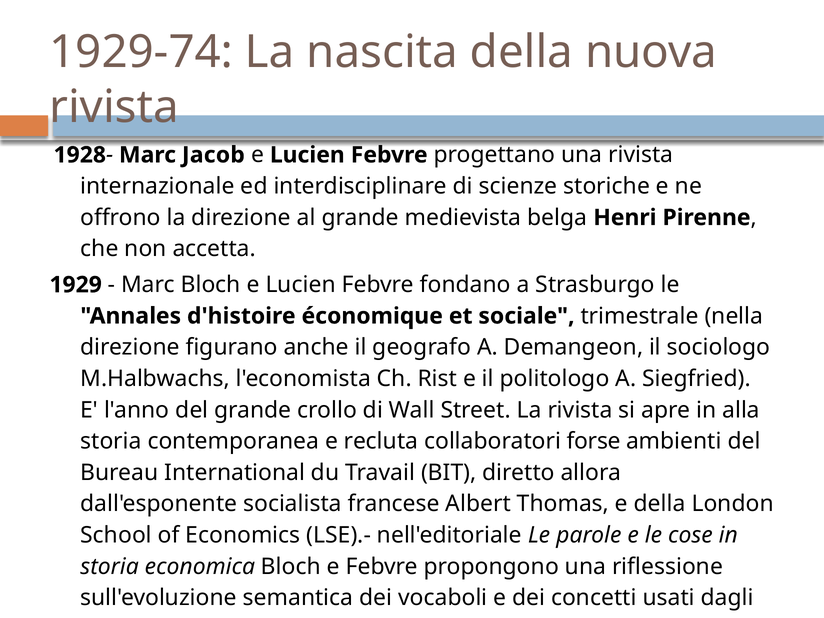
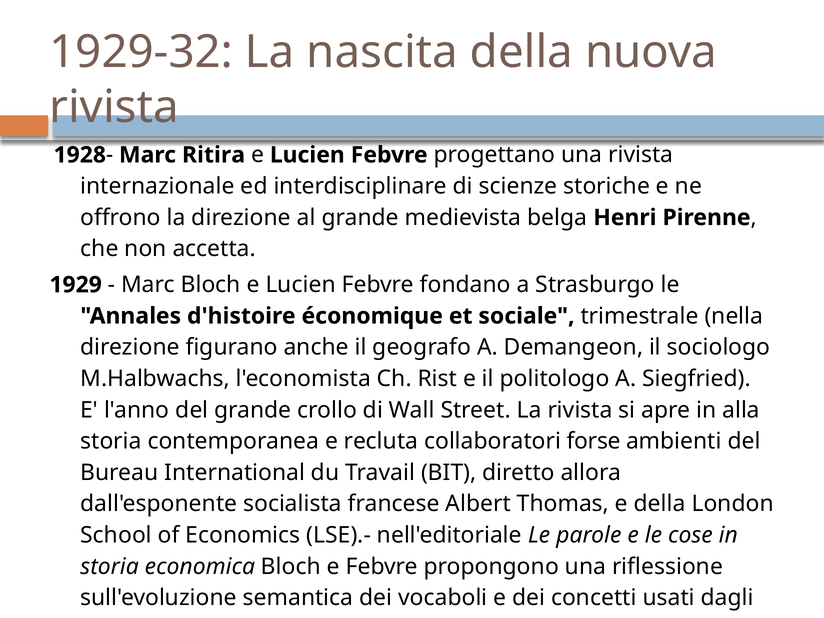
1929-74: 1929-74 -> 1929-32
Jacob: Jacob -> Ritira
